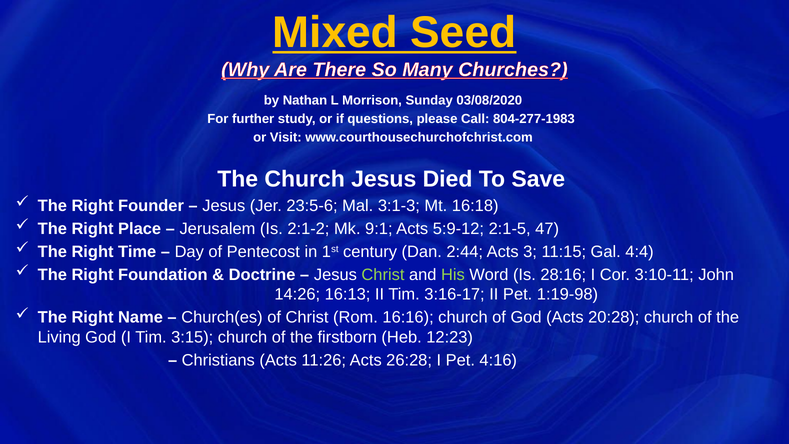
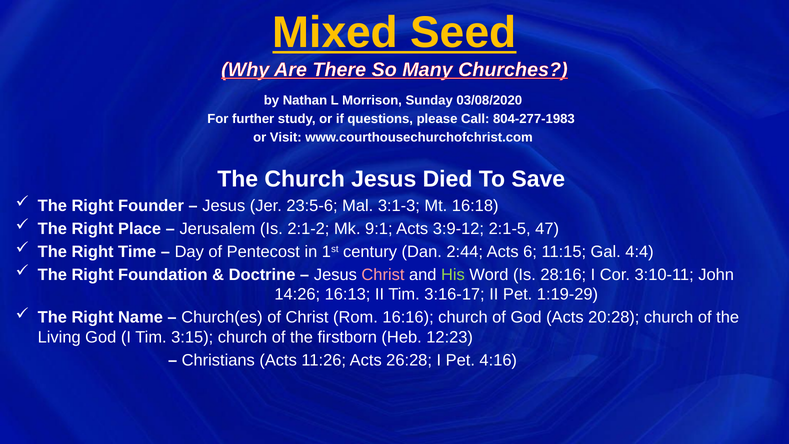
5:9-12: 5:9-12 -> 3:9-12
3: 3 -> 6
Christ at (383, 275) colour: light green -> pink
1:19-98: 1:19-98 -> 1:19-29
